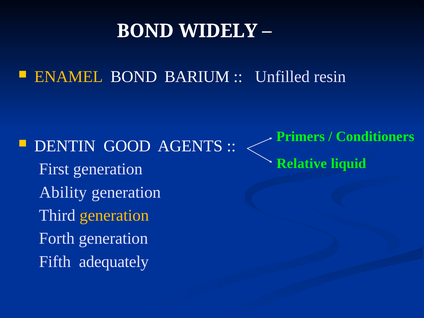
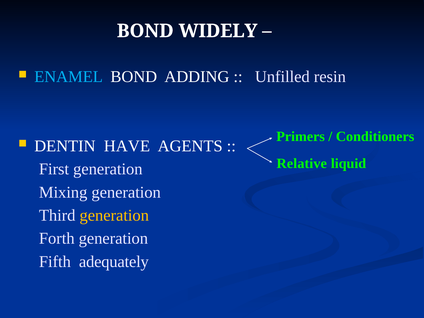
ENAMEL colour: yellow -> light blue
BARIUM: BARIUM -> ADDING
GOOD: GOOD -> HAVE
Ability: Ability -> Mixing
